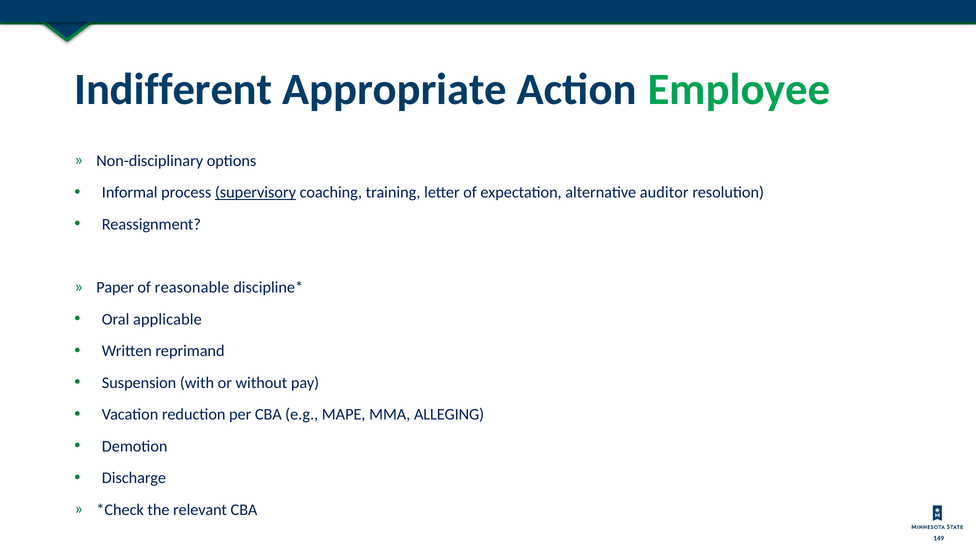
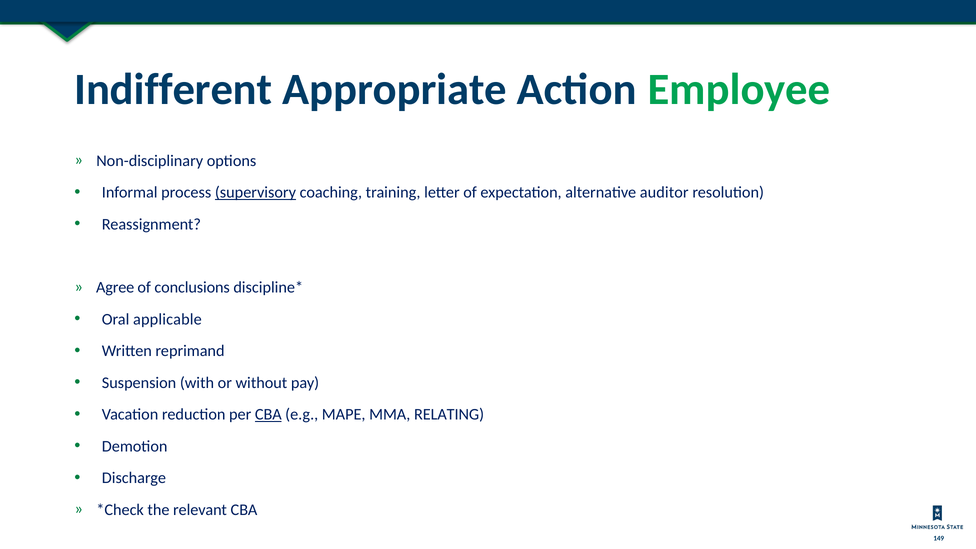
Paper: Paper -> Agree
reasonable: reasonable -> conclusions
CBA at (268, 415) underline: none -> present
ALLEGING: ALLEGING -> RELATING
